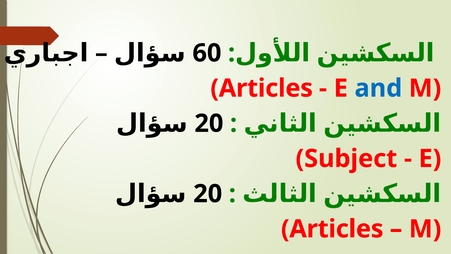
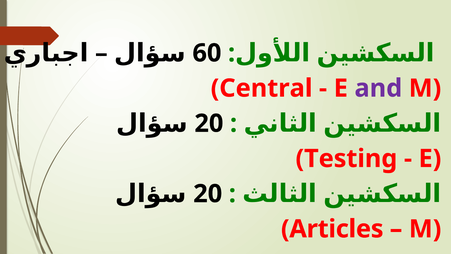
Articles at (262, 88): Articles -> Central
and colour: blue -> purple
Subject: Subject -> Testing
